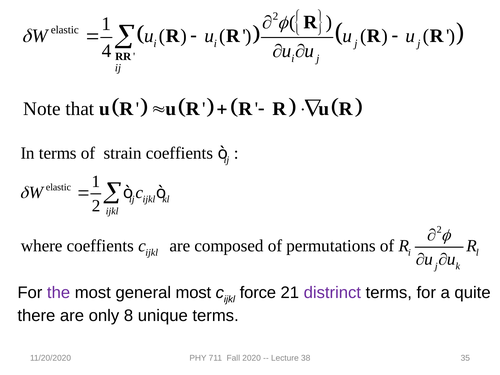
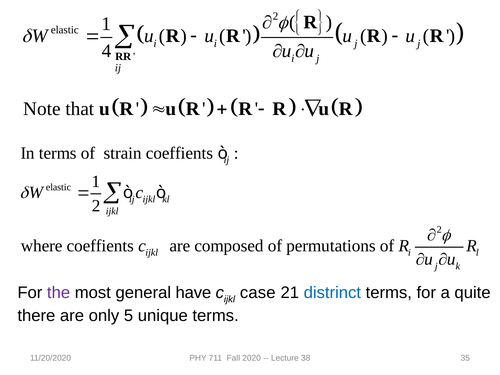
general most: most -> have
force: force -> case
distrinct colour: purple -> blue
8: 8 -> 5
